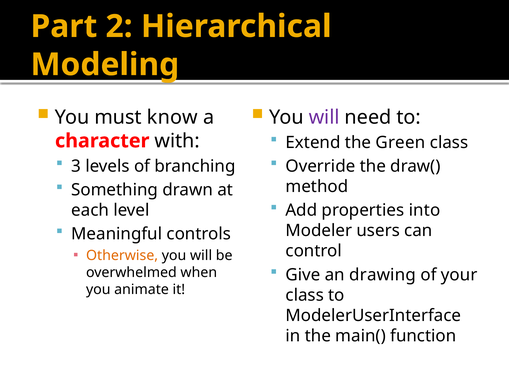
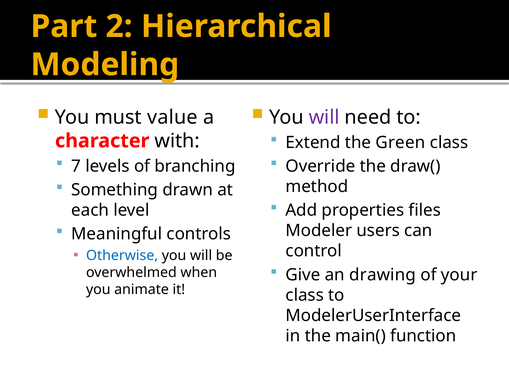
know: know -> value
3: 3 -> 7
into: into -> files
Otherwise colour: orange -> blue
